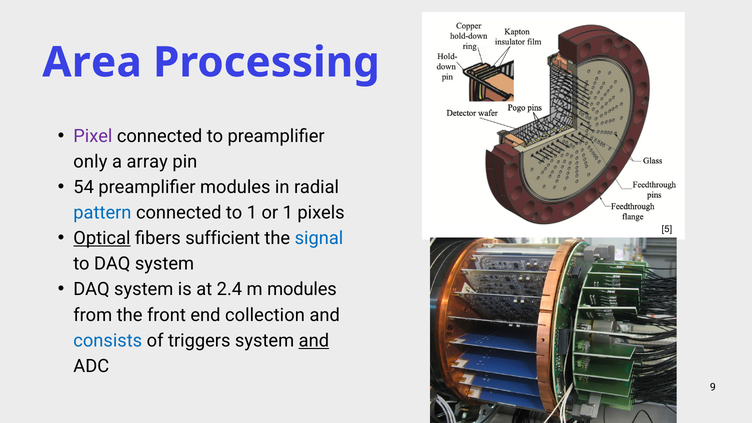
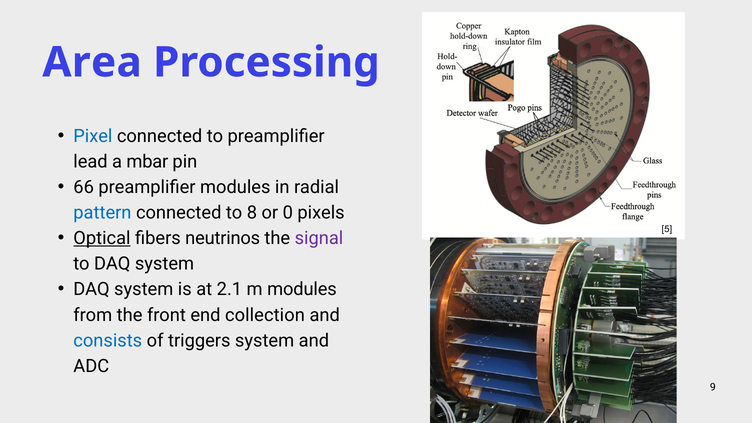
Pixel colour: purple -> blue
only: only -> lead
array: array -> mbar
54: 54 -> 66
to 1: 1 -> 8
or 1: 1 -> 0
sufficient: sufficient -> neutrinos
signal colour: blue -> purple
2.4: 2.4 -> 2.1
and at (314, 341) underline: present -> none
